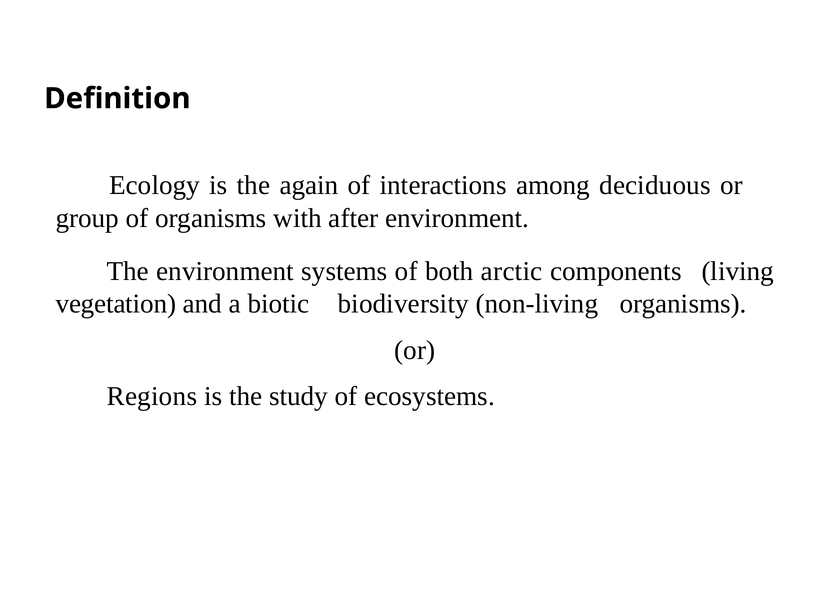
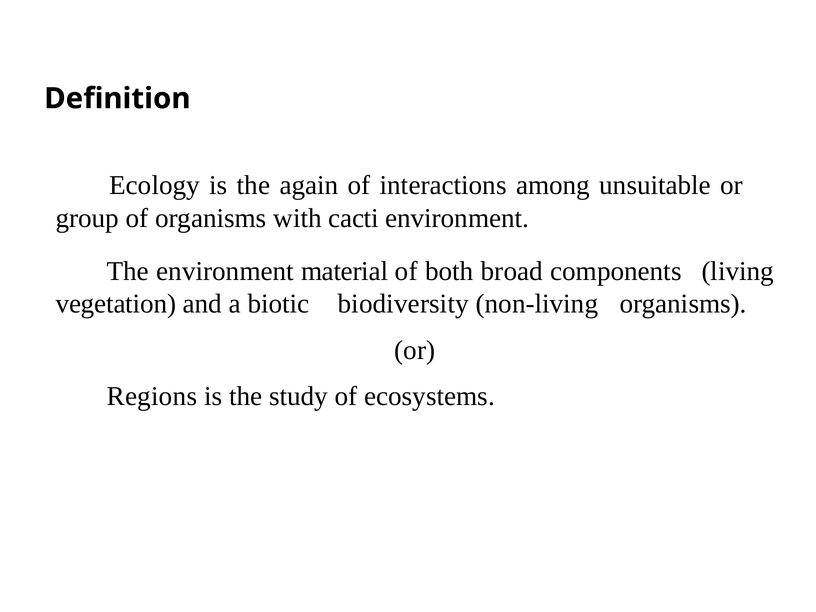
deciduous: deciduous -> unsuitable
after: after -> cacti
systems: systems -> material
arctic: arctic -> broad
